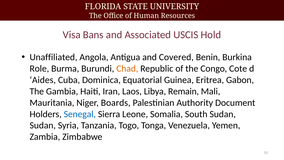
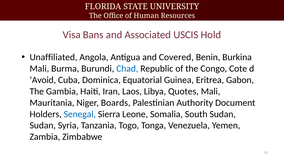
Role at (39, 68): Role -> Mali
Chad colour: orange -> blue
Aides: Aides -> Avoid
Remain: Remain -> Quotes
